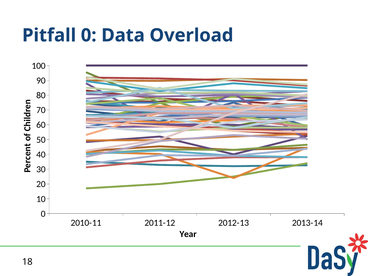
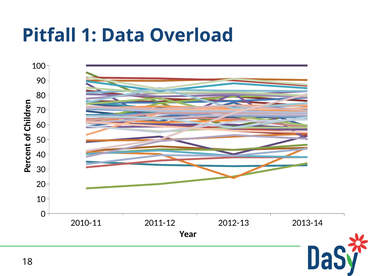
Pitfall 0: 0 -> 1
